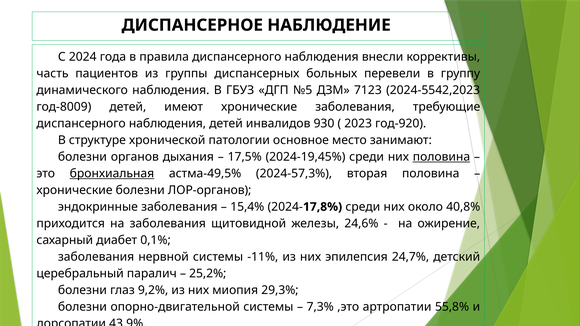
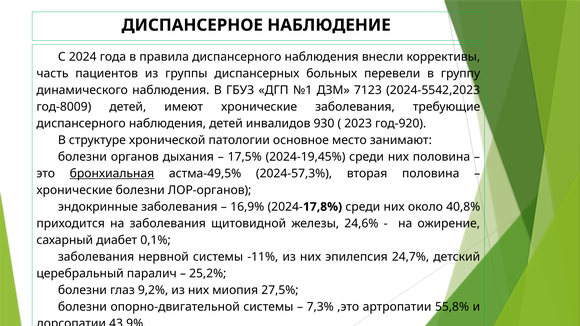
№5: №5 -> №1
половина at (441, 157) underline: present -> none
15,4%: 15,4% -> 16,9%
29,3%: 29,3% -> 27,5%
